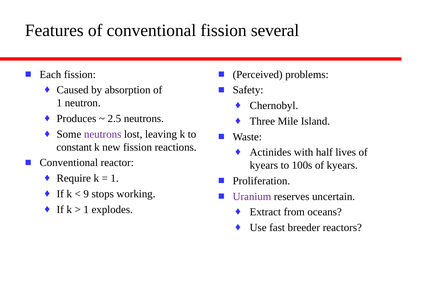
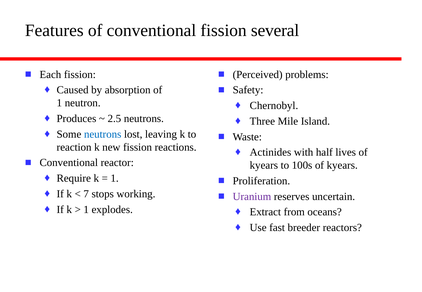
neutrons at (103, 134) colour: purple -> blue
constant: constant -> reaction
9: 9 -> 7
